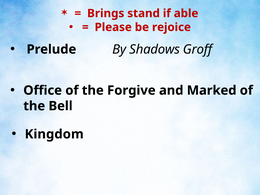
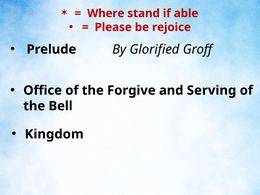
Brings: Brings -> Where
Shadows: Shadows -> Glorified
Marked: Marked -> Serving
